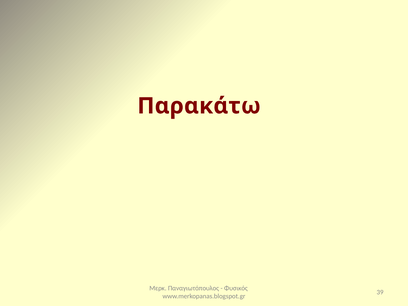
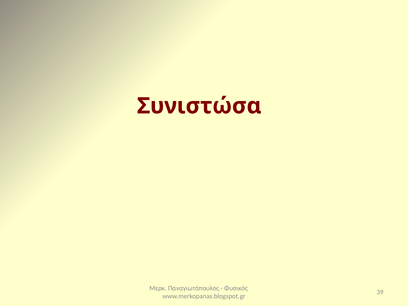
Παρακάτω: Παρακάτω -> Συνιστώσα
